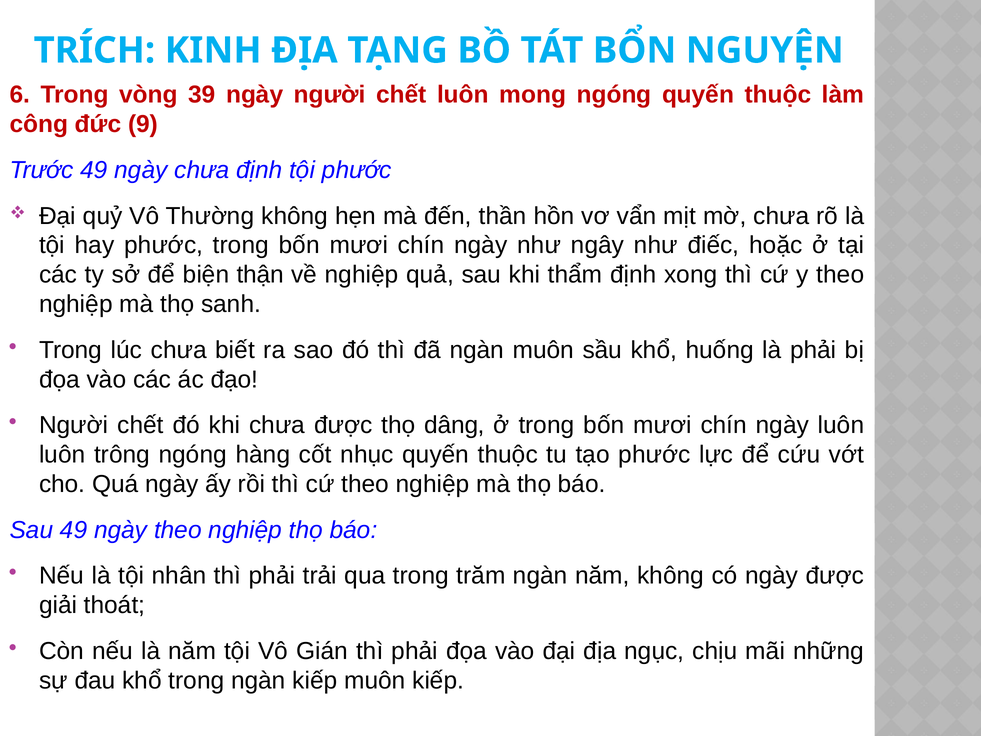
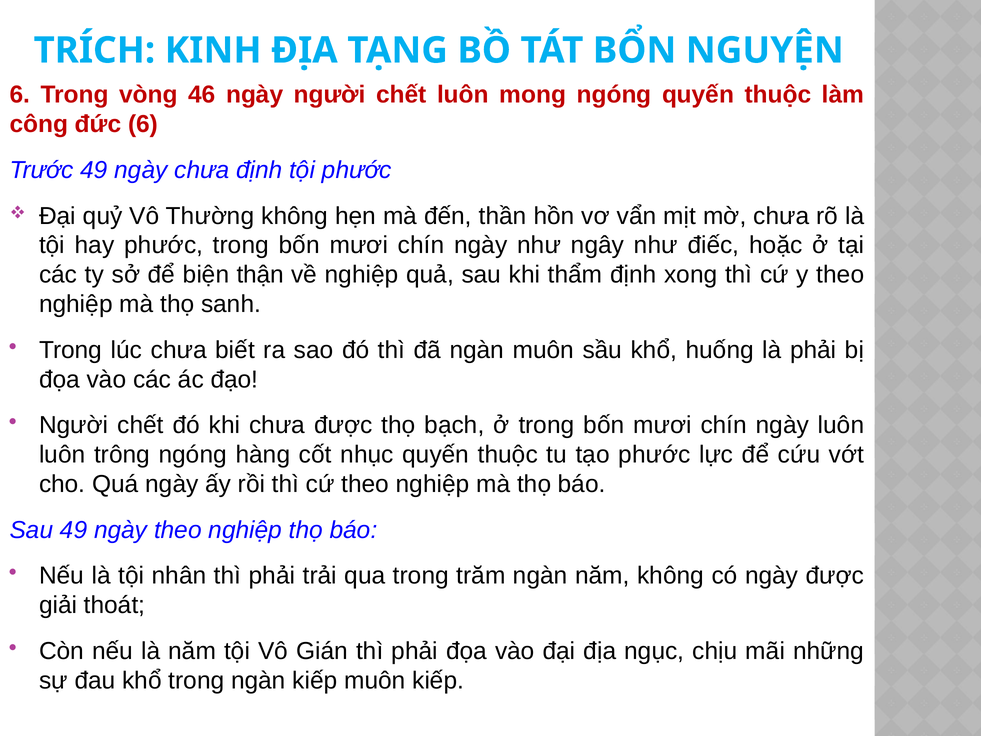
39: 39 -> 46
đức 9: 9 -> 6
dâng: dâng -> bạch
